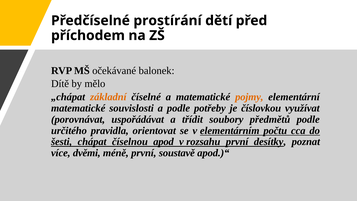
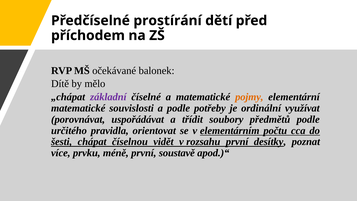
základní colour: orange -> purple
číslovkou: číslovkou -> ordinální
apod: apod -> vidět
dvěmi: dvěmi -> prvku
